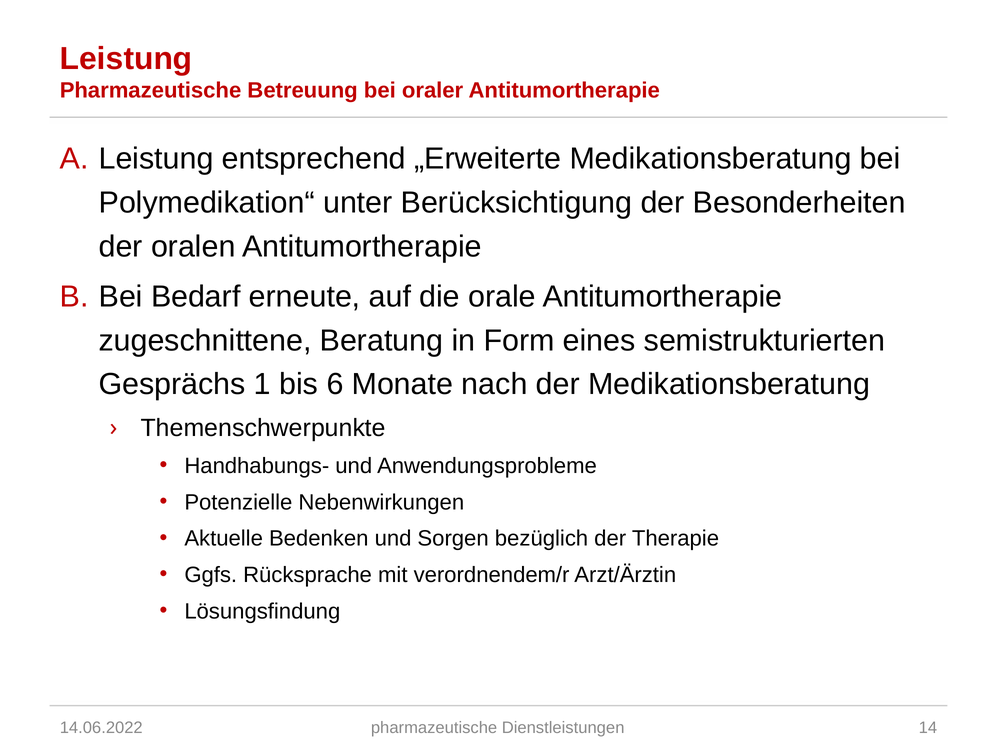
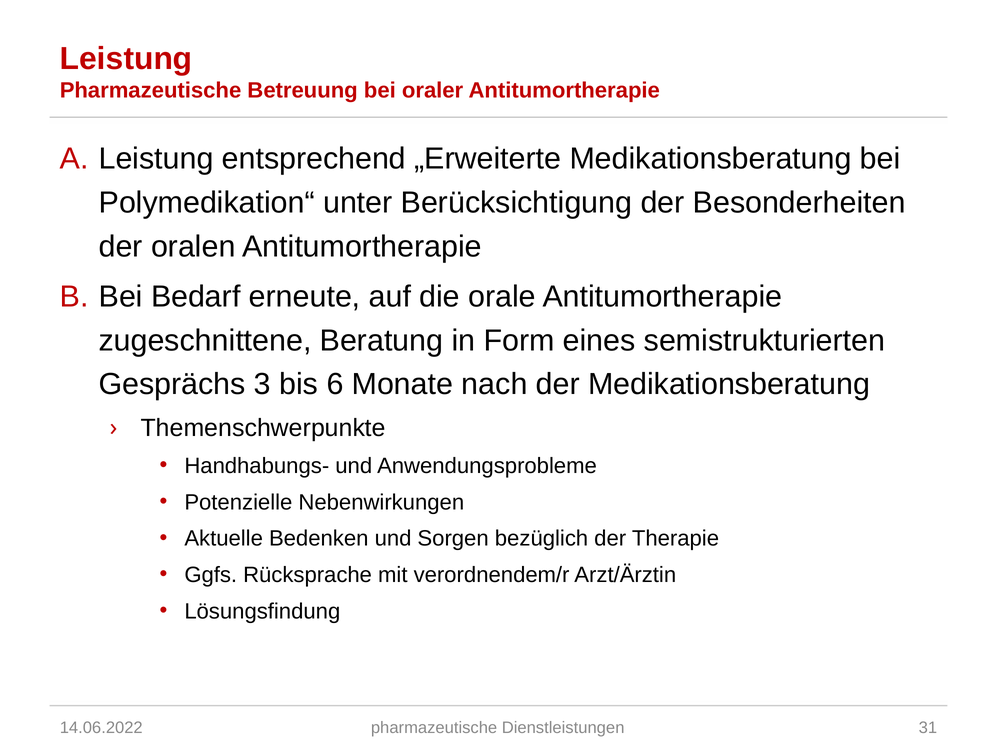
1: 1 -> 3
14: 14 -> 31
